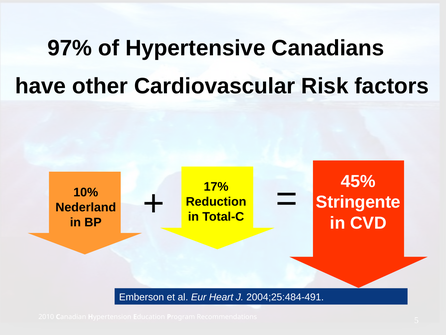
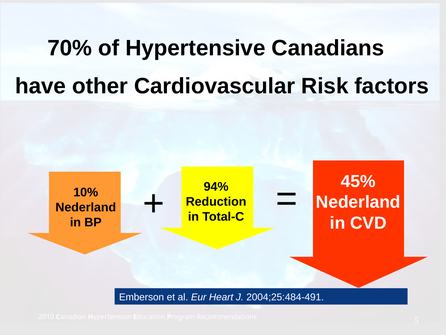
97%: 97% -> 70%
17%: 17% -> 94%
Stringente at (358, 202): Stringente -> Nederland
